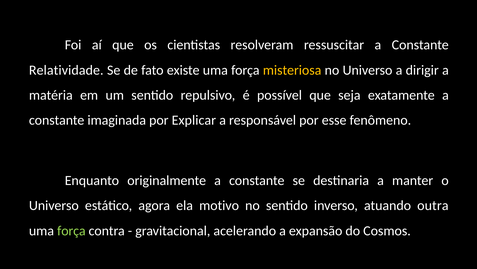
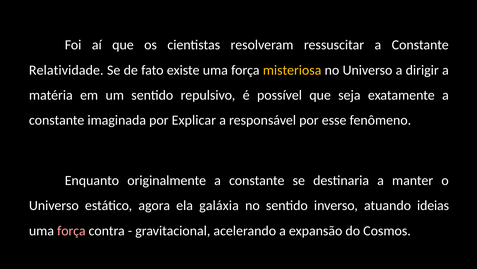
motivo: motivo -> galáxia
outra: outra -> ideias
força at (71, 230) colour: light green -> pink
